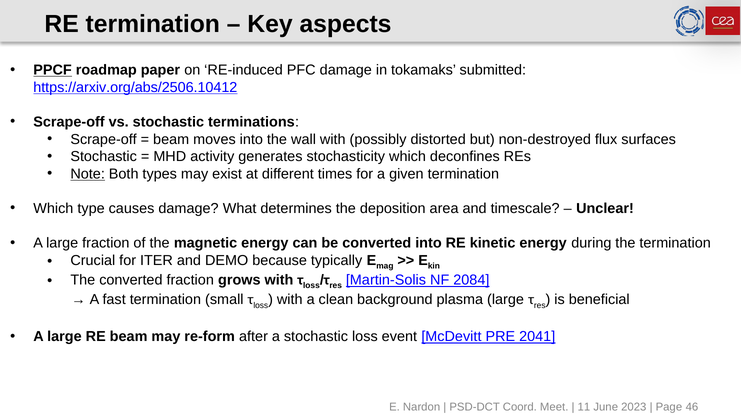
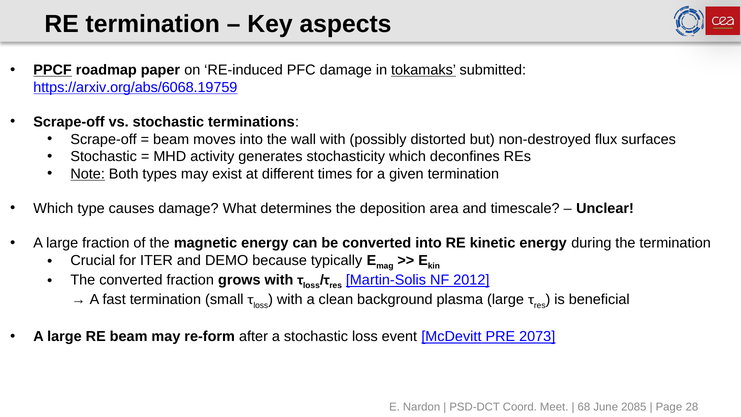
tokamaks underline: none -> present
https://arxiv.org/abs/2506.10412: https://arxiv.org/abs/2506.10412 -> https://arxiv.org/abs/6068.19759
2084: 2084 -> 2012
2041: 2041 -> 2073
11: 11 -> 68
2023: 2023 -> 2085
46: 46 -> 28
